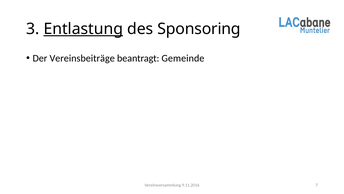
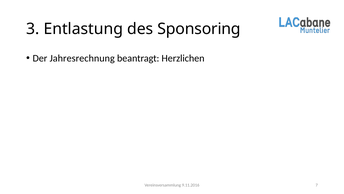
Entlastung underline: present -> none
Vereinsbeiträge: Vereinsbeiträge -> Jahresrechnung
Gemeinde: Gemeinde -> Herzlichen
